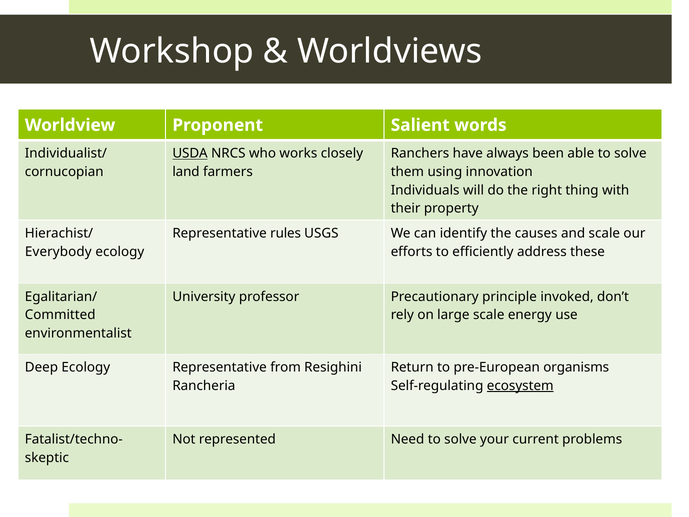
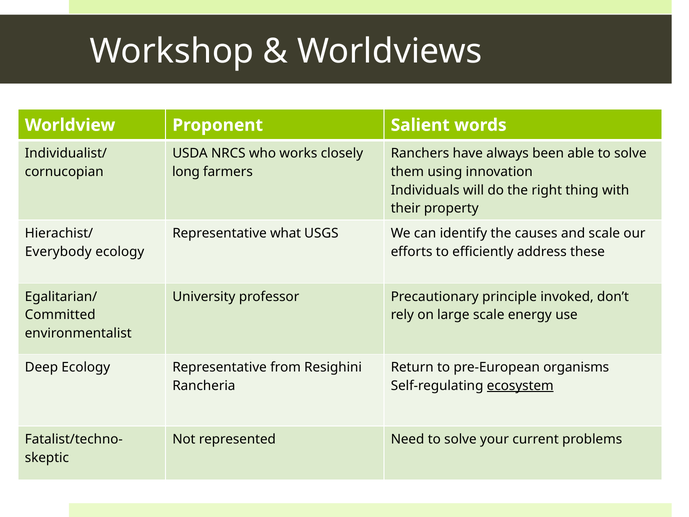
USDA underline: present -> none
land: land -> long
rules: rules -> what
